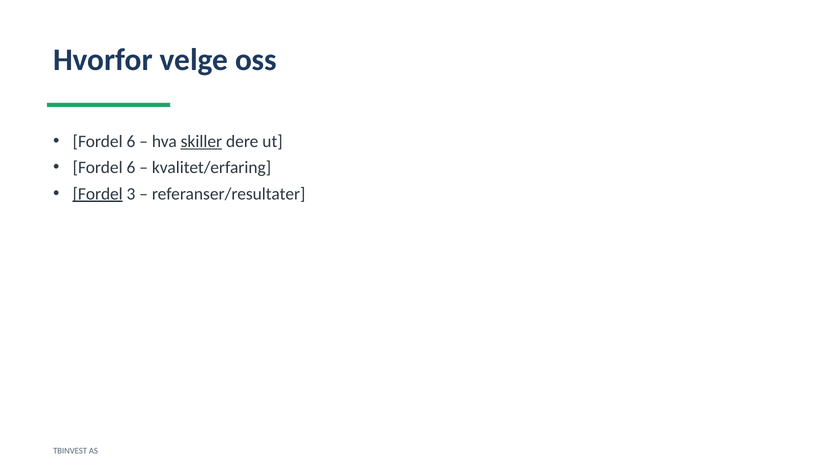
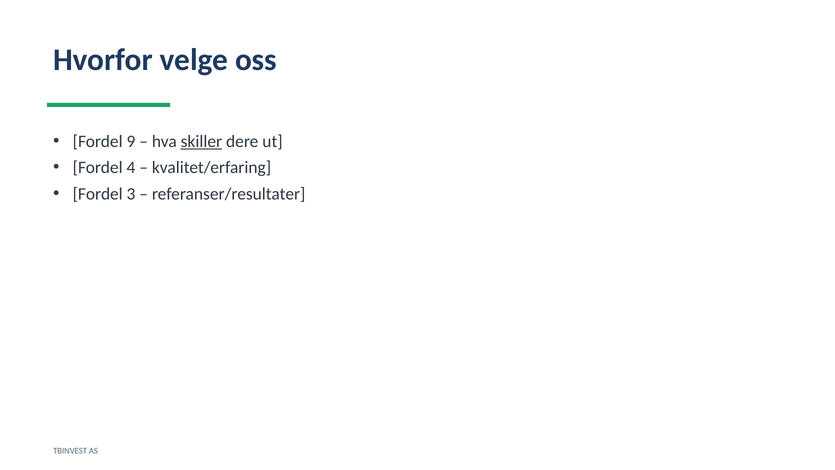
6 at (131, 141): 6 -> 9
6 at (131, 168): 6 -> 4
Fordel at (98, 194) underline: present -> none
